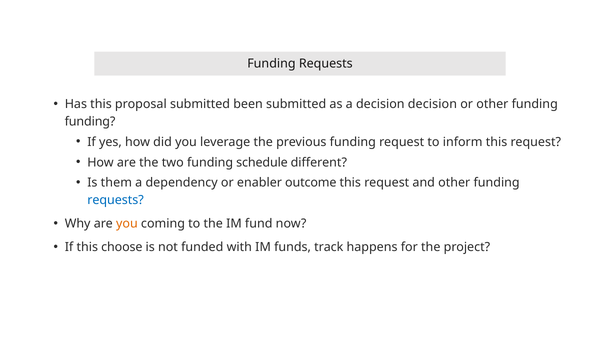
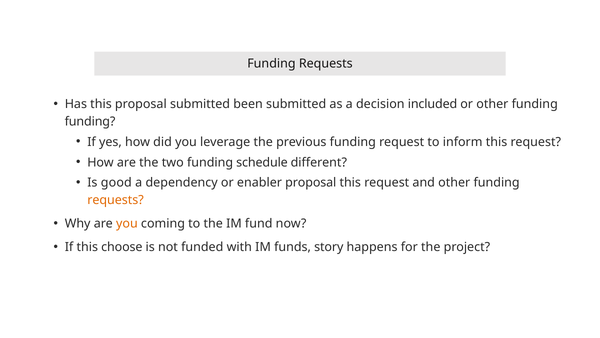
decision decision: decision -> included
them: them -> good
enabler outcome: outcome -> proposal
requests at (115, 200) colour: blue -> orange
track: track -> story
